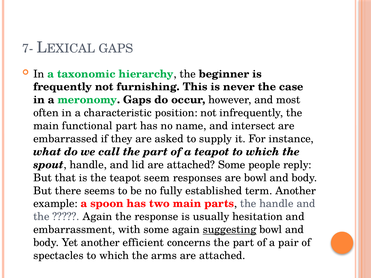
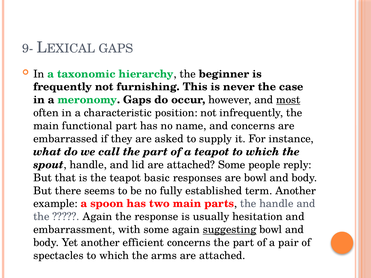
7-: 7- -> 9-
most underline: none -> present
and intersect: intersect -> concerns
seem: seem -> basic
